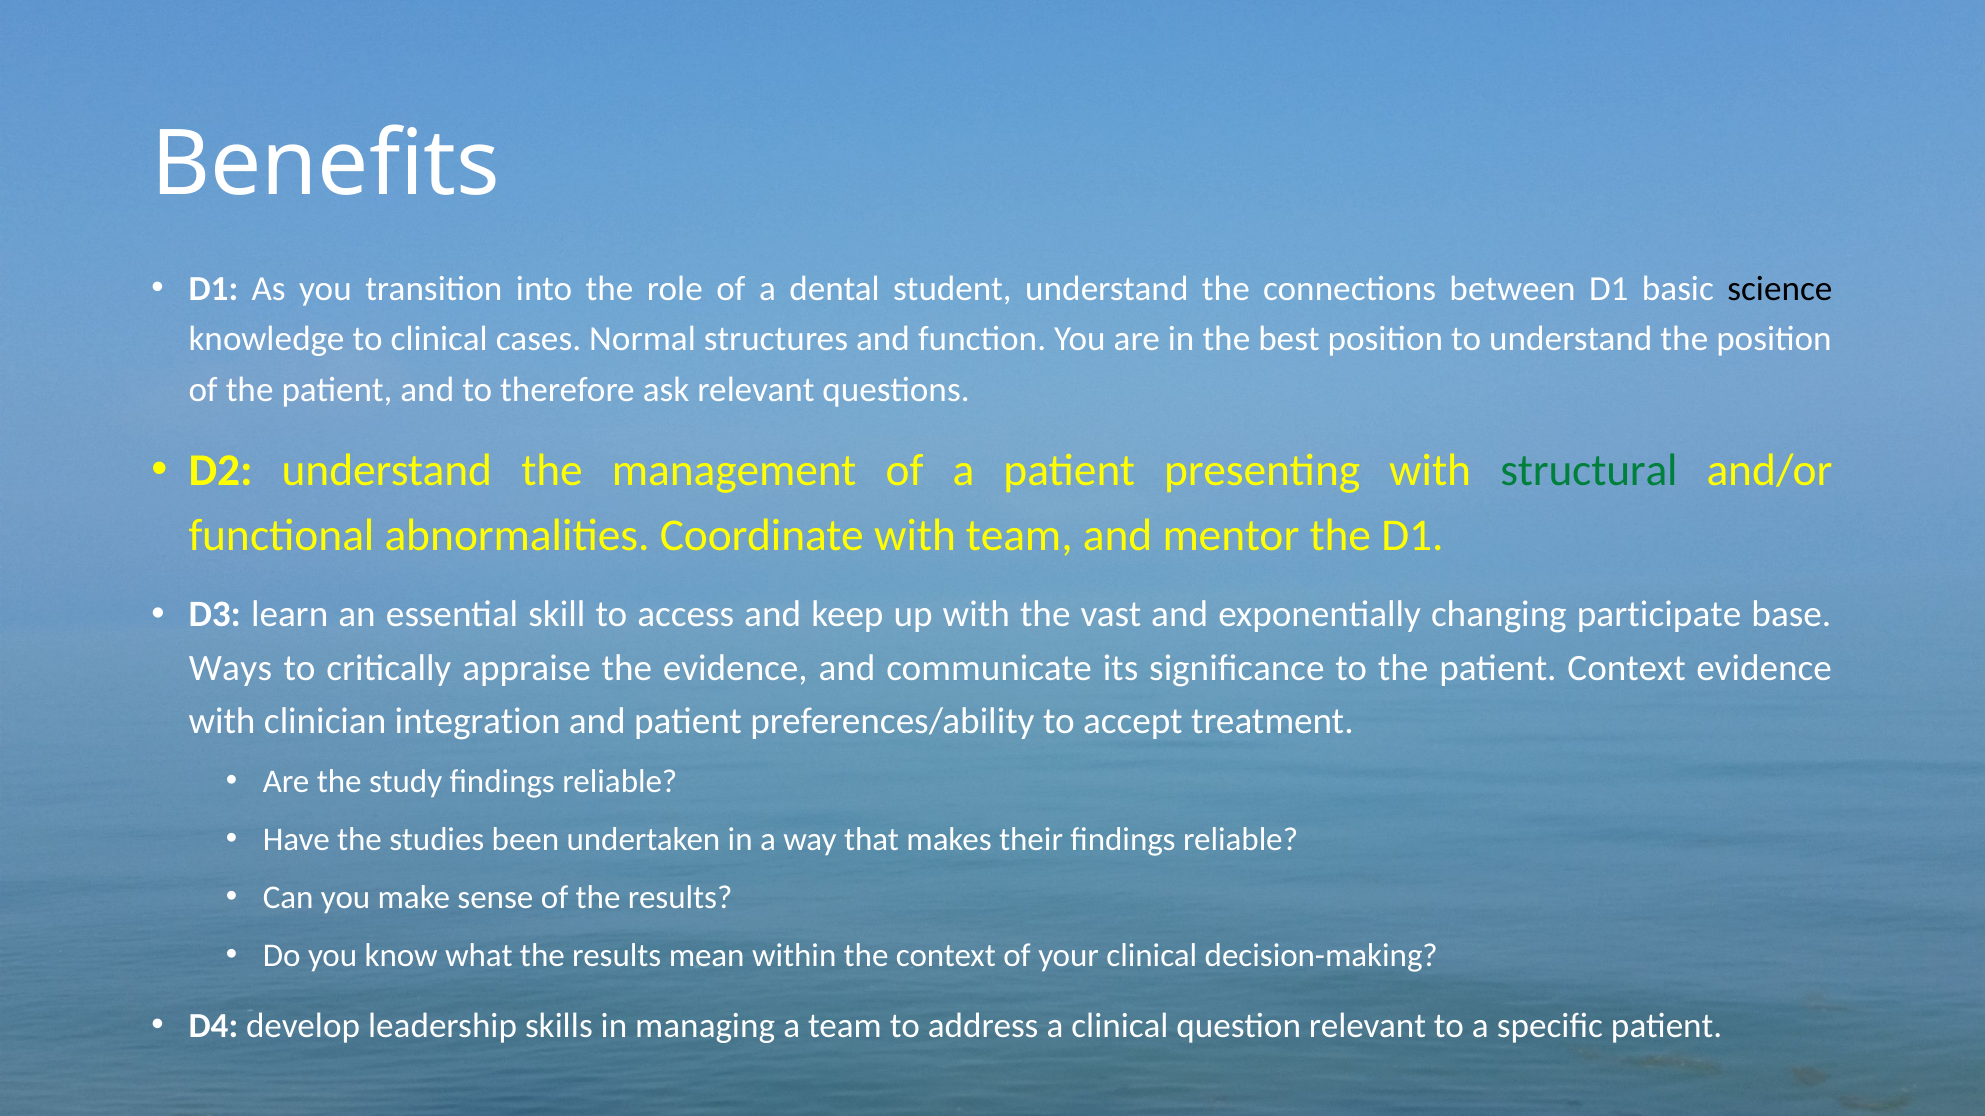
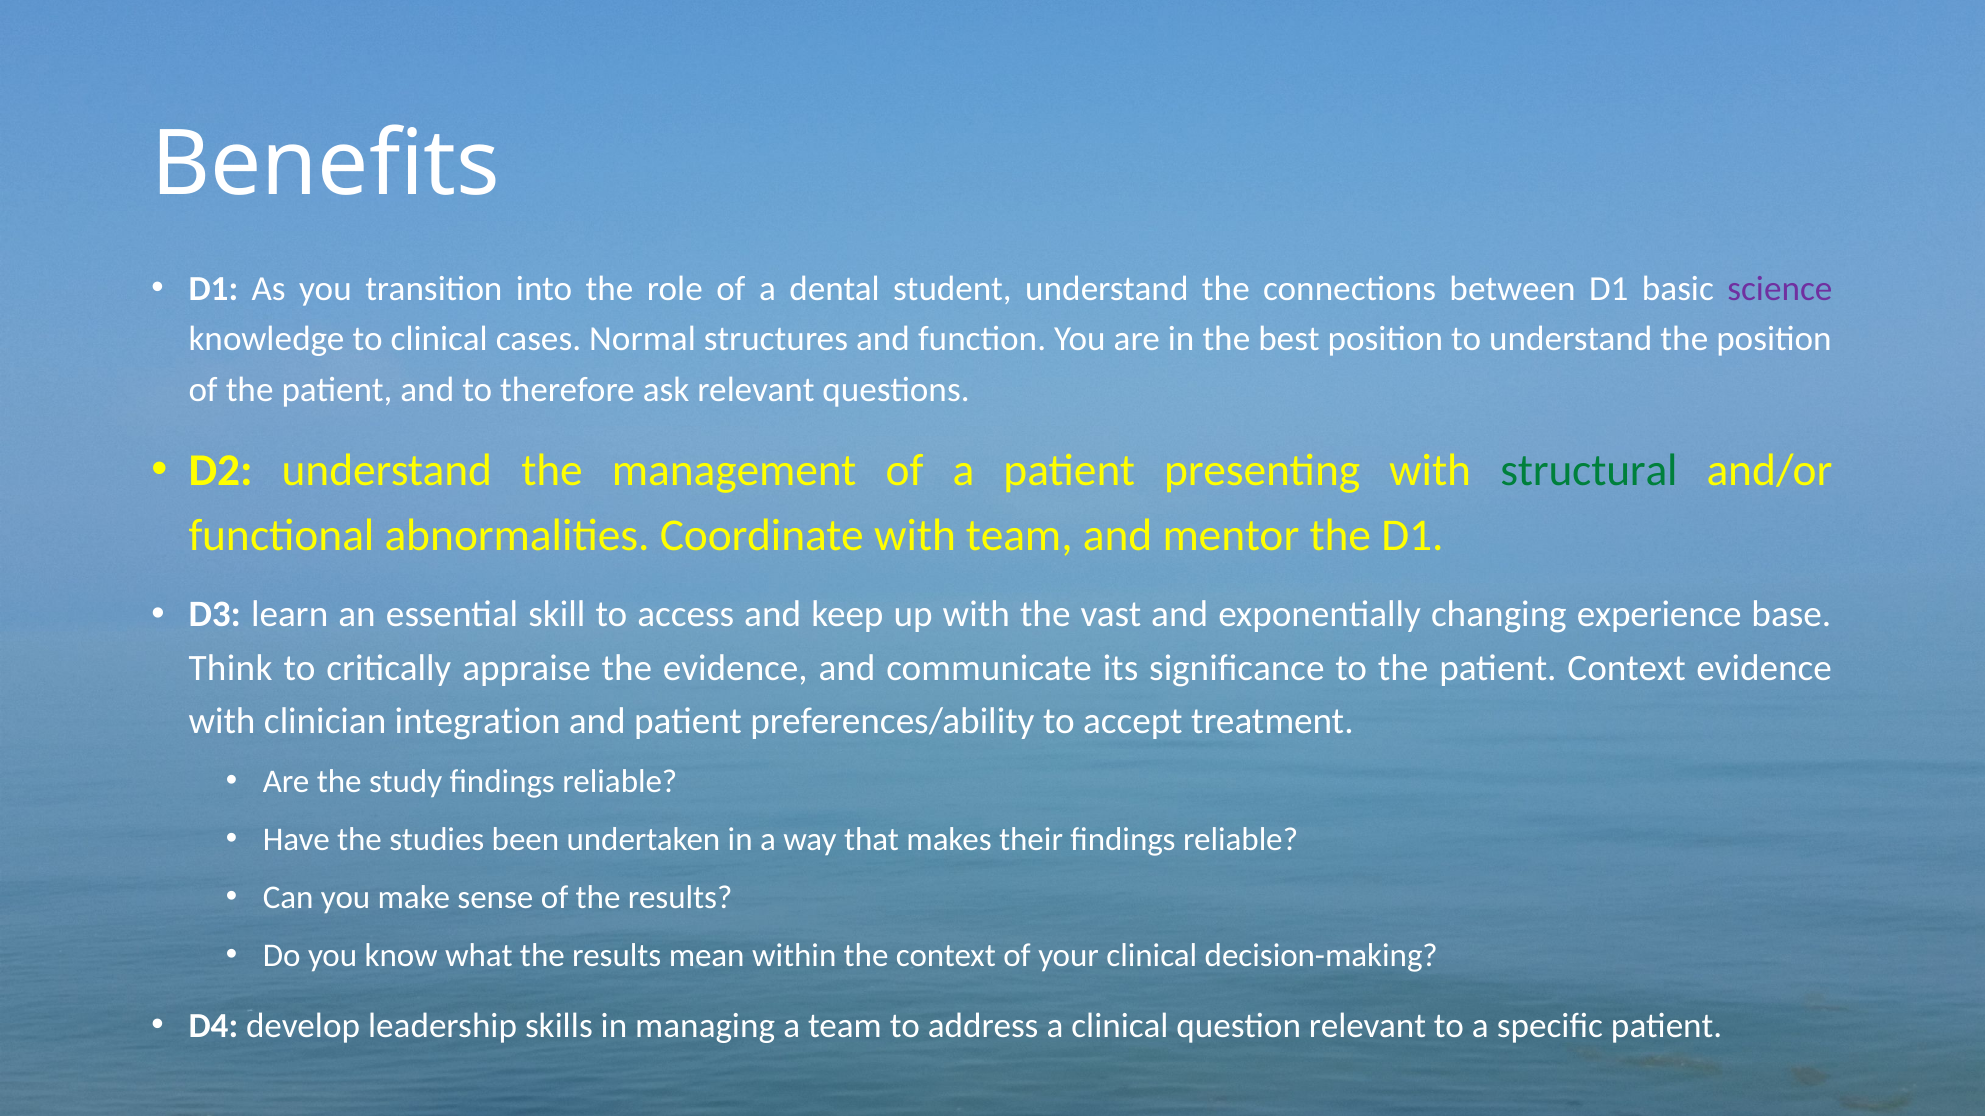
science colour: black -> purple
participate: participate -> experience
Ways: Ways -> Think
